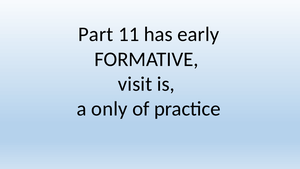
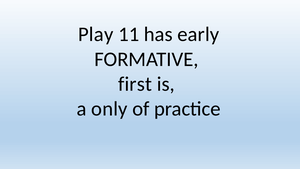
Part: Part -> Play
visit: visit -> first
